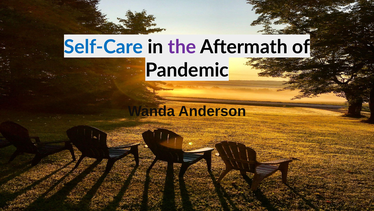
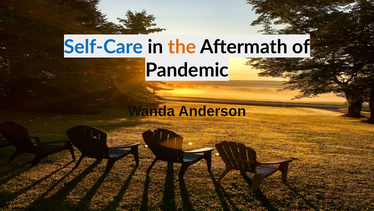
the colour: purple -> orange
